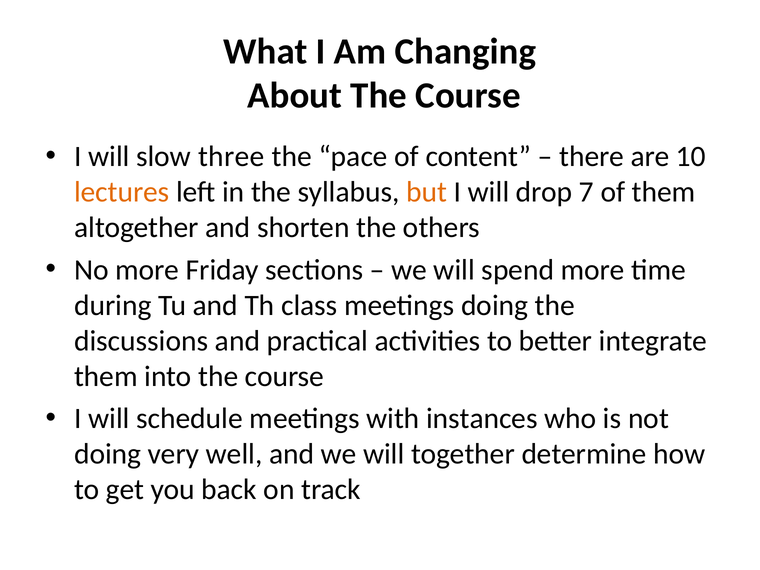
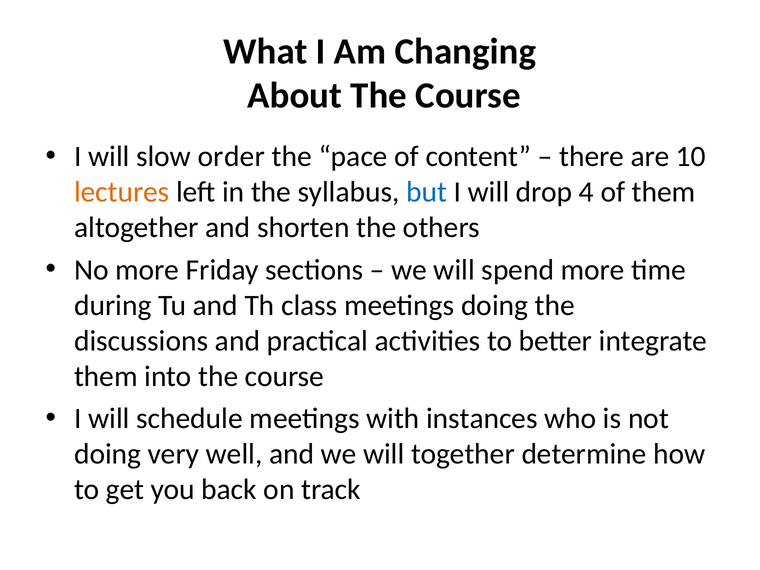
three: three -> order
but colour: orange -> blue
7: 7 -> 4
